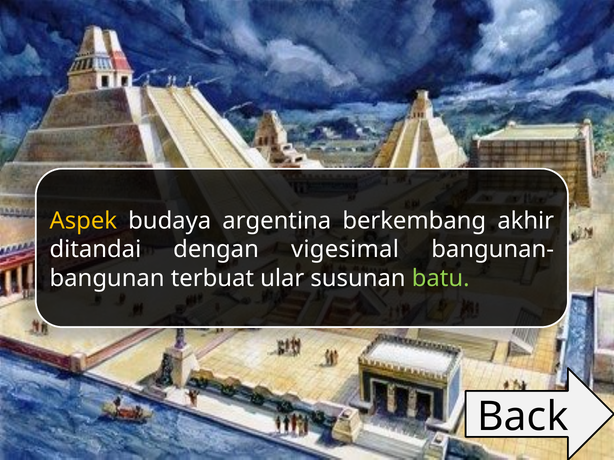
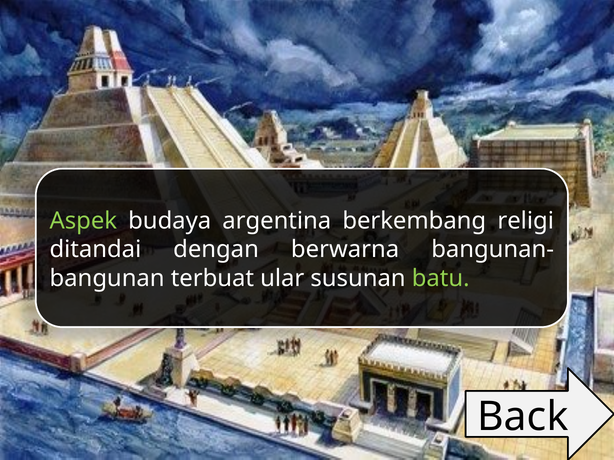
Aspek colour: yellow -> light green
akhir: akhir -> religi
vigesimal: vigesimal -> berwarna
